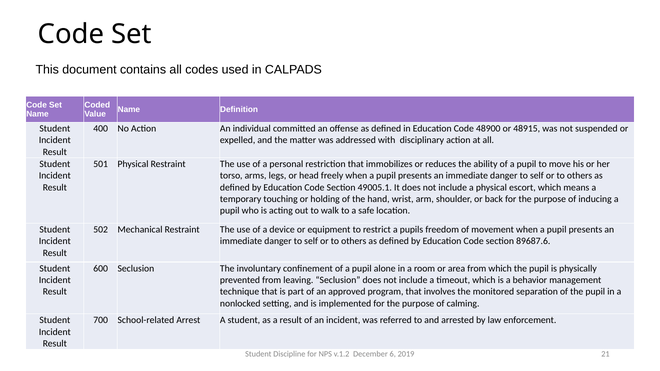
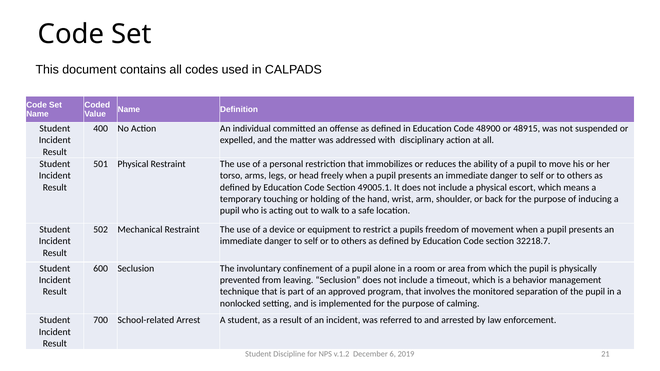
89687.6: 89687.6 -> 32218.7
